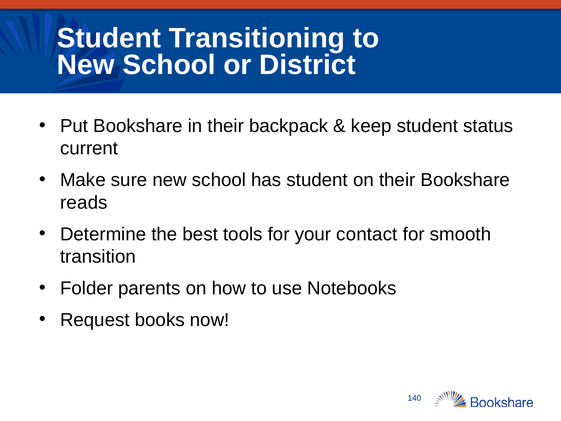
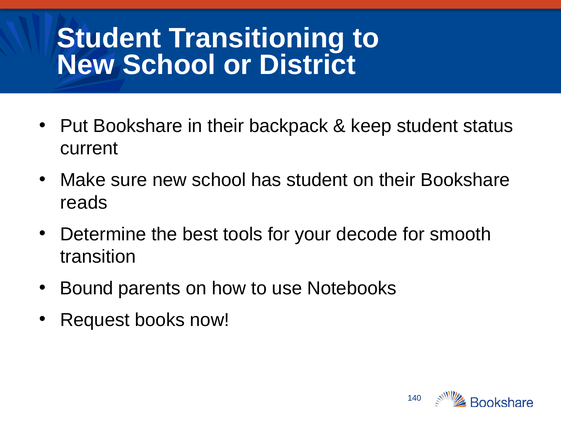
contact: contact -> decode
Folder: Folder -> Bound
